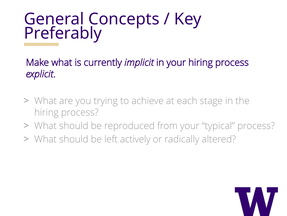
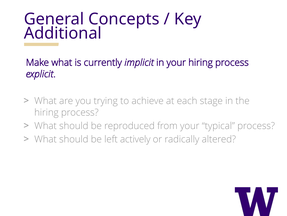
Preferably: Preferably -> Additional
